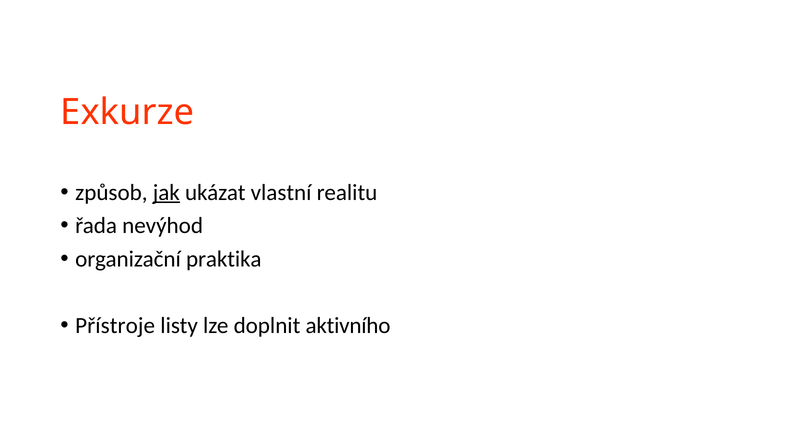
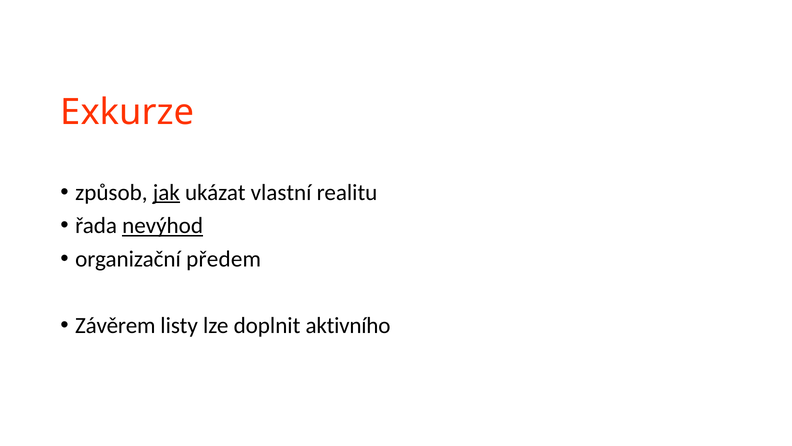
nevýhod underline: none -> present
praktika: praktika -> předem
Přístroje: Přístroje -> Závěrem
